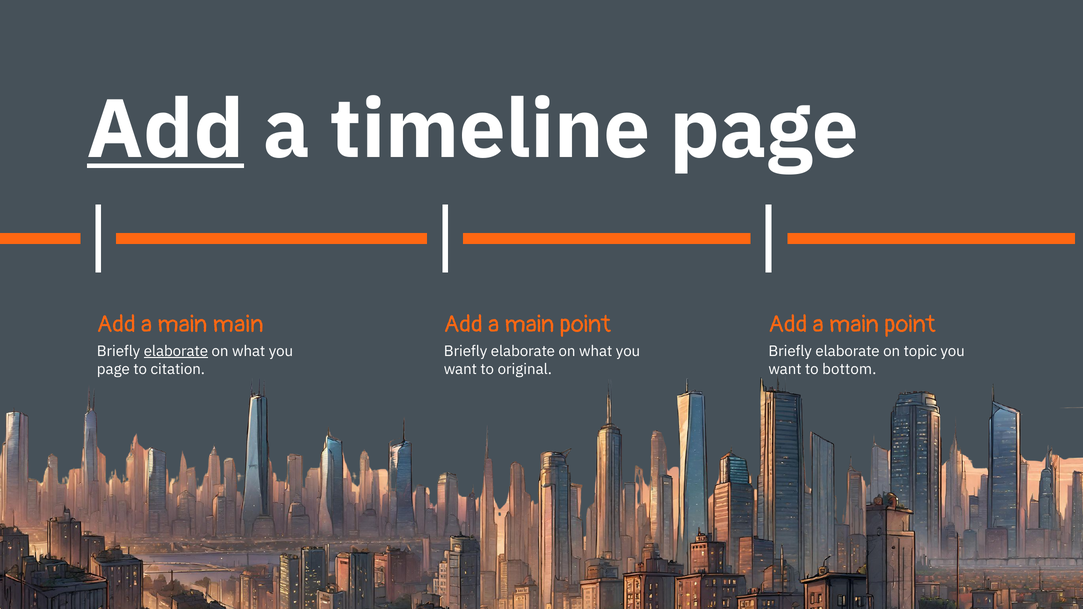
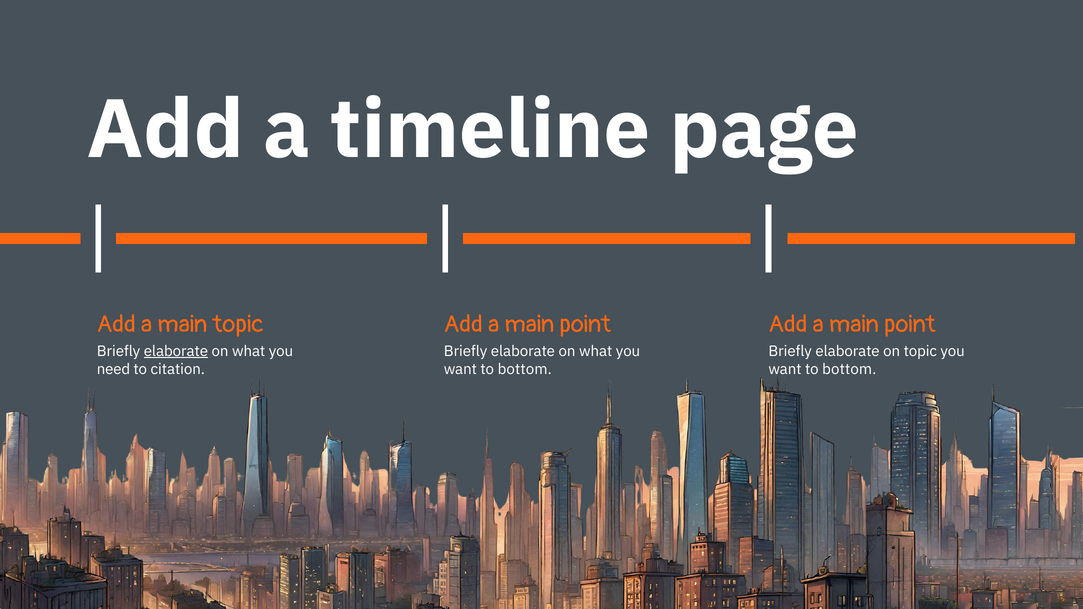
Add at (165, 130) underline: present -> none
main main: main -> topic
page at (113, 369): page -> need
original at (525, 369): original -> bottom
